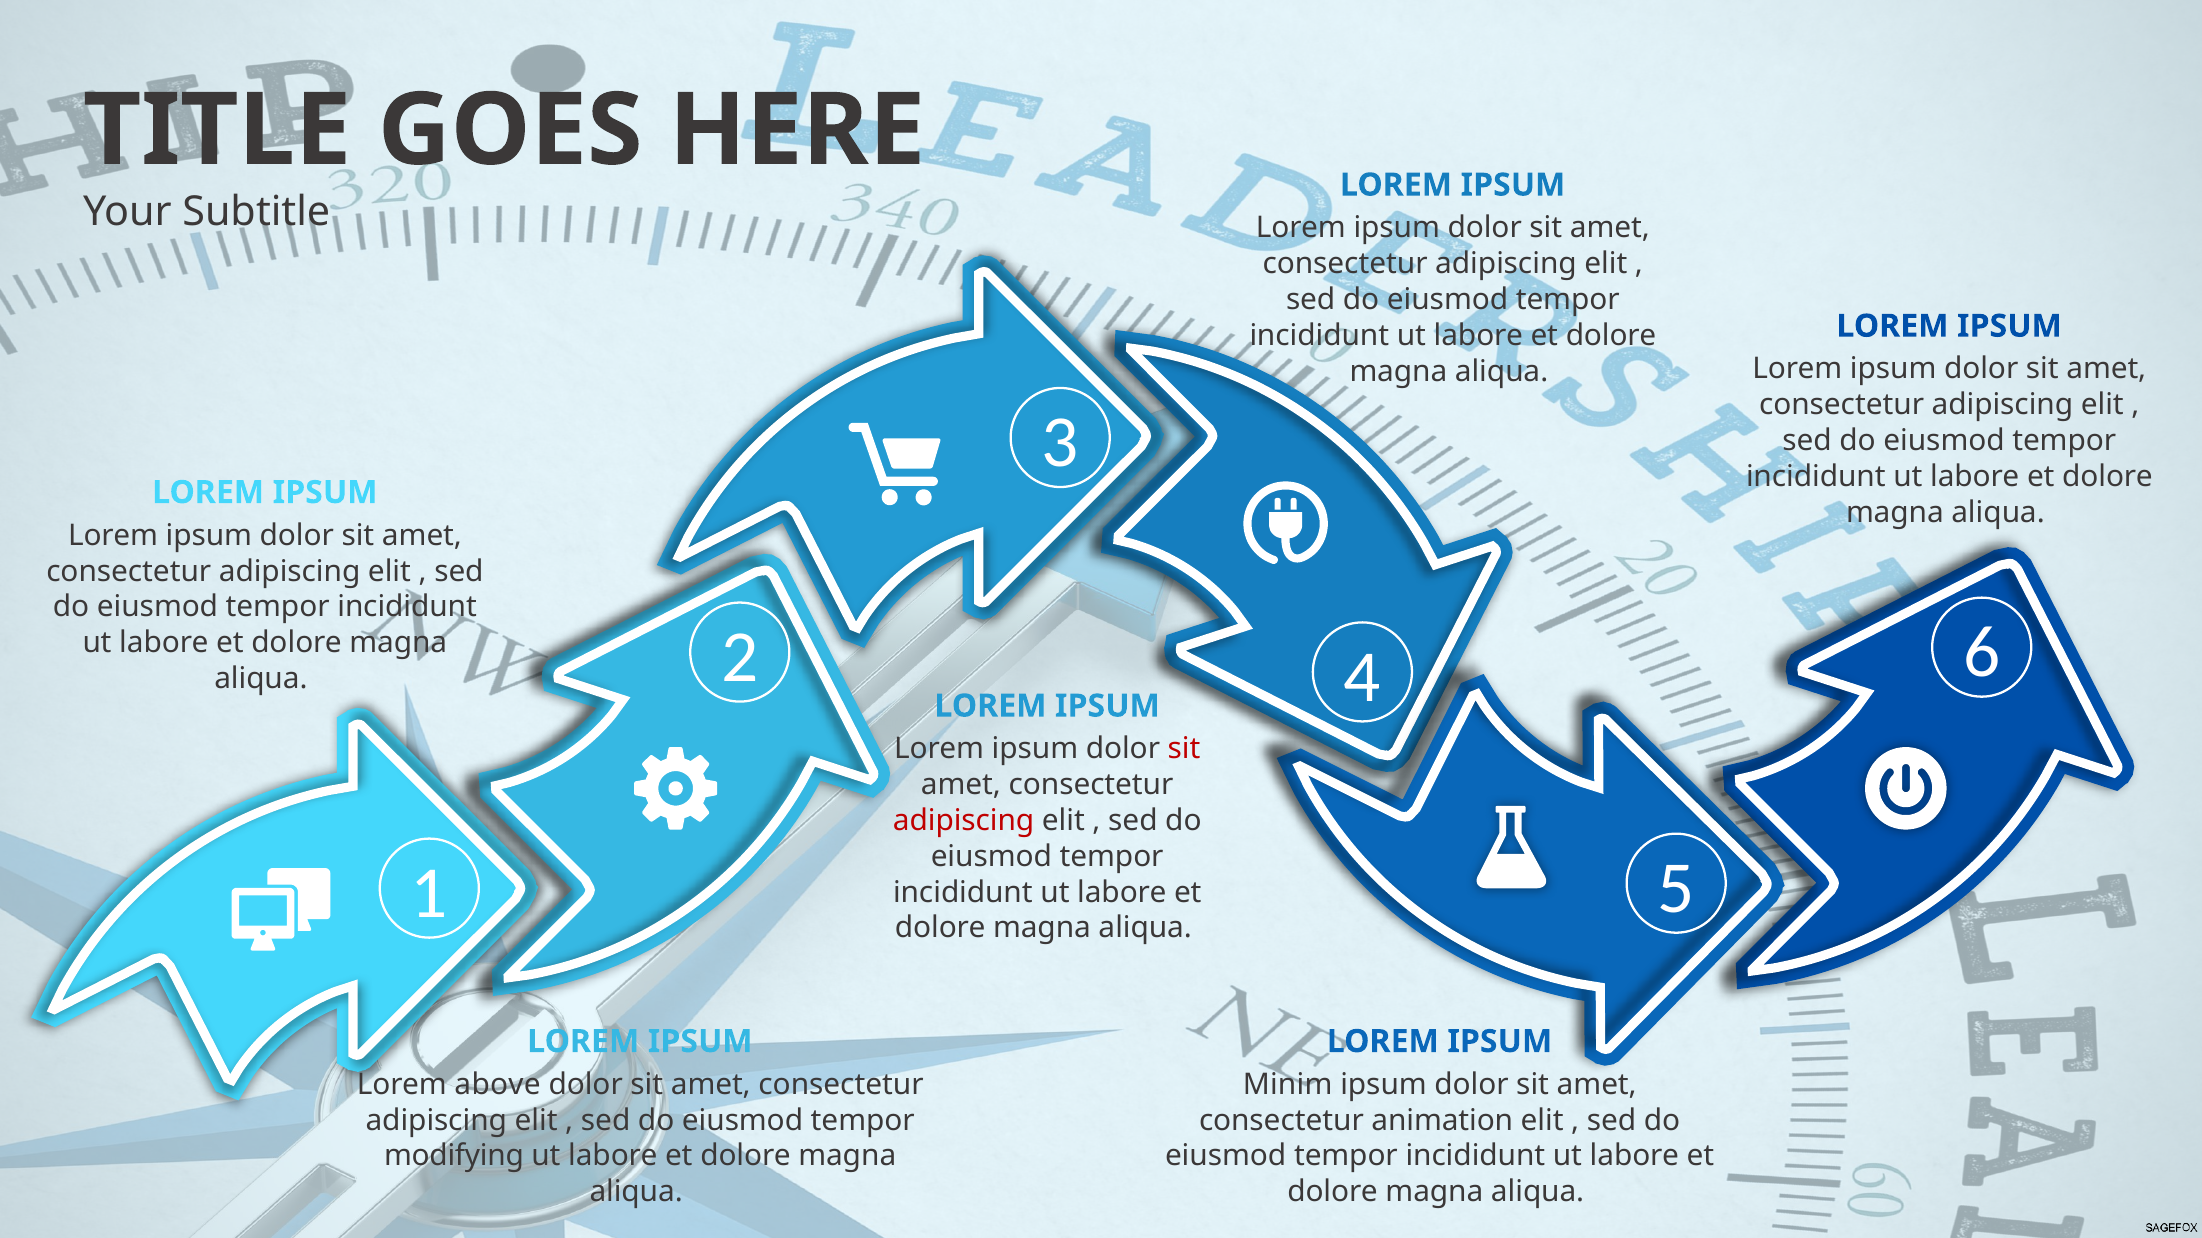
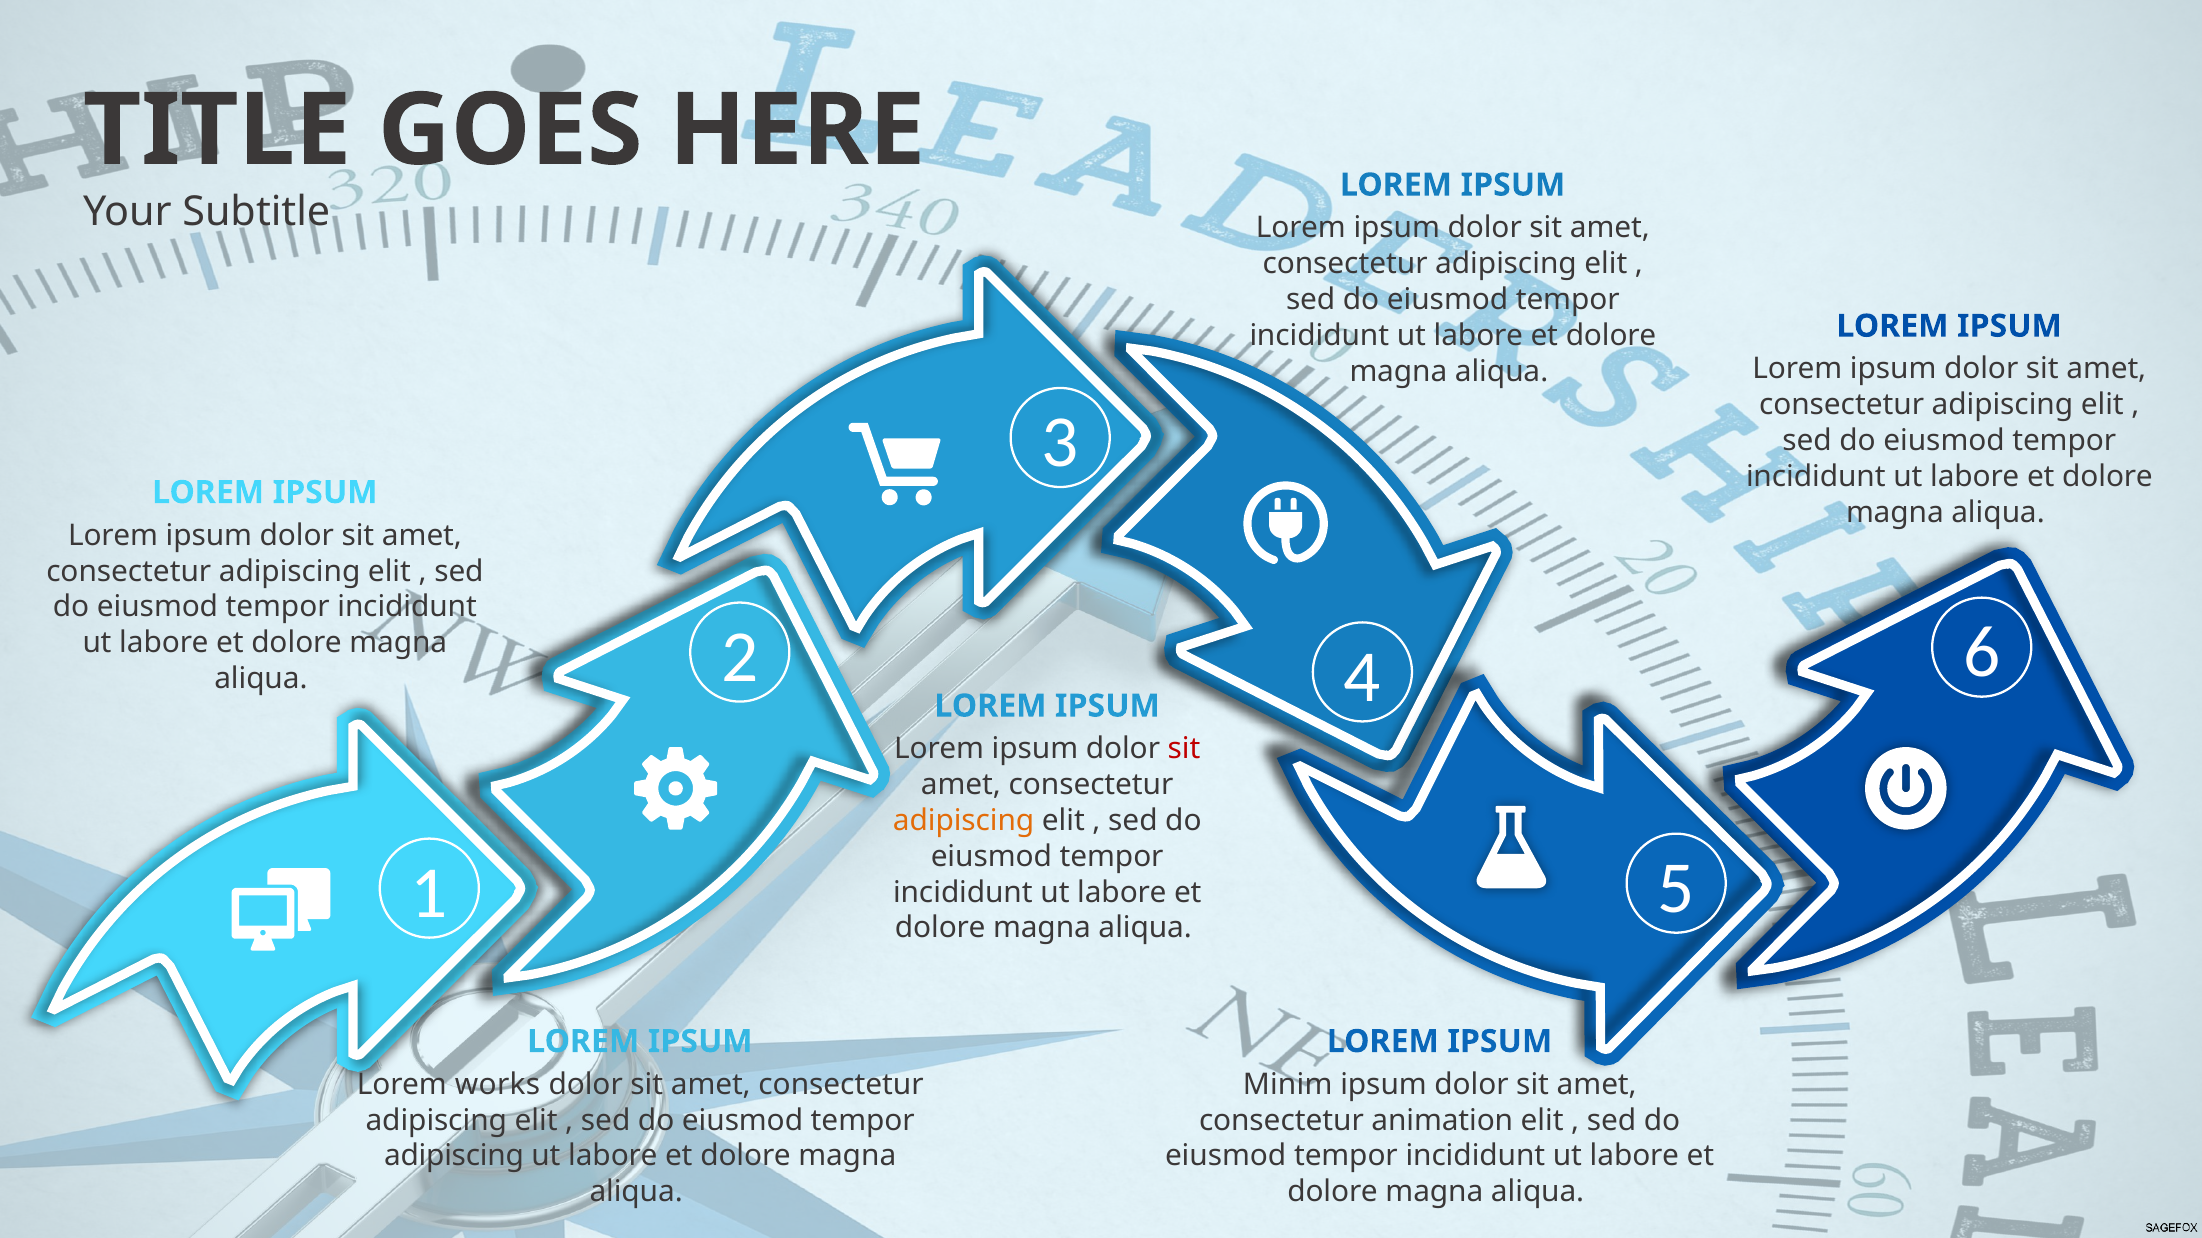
adipiscing at (964, 821) colour: red -> orange
above: above -> works
modifying at (454, 1157): modifying -> adipiscing
